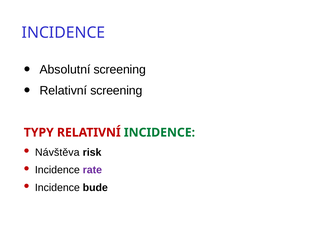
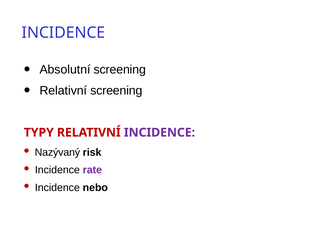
INCIDENCE at (159, 132) colour: green -> purple
Návštěva: Návštěva -> Nazývaný
bude: bude -> nebo
